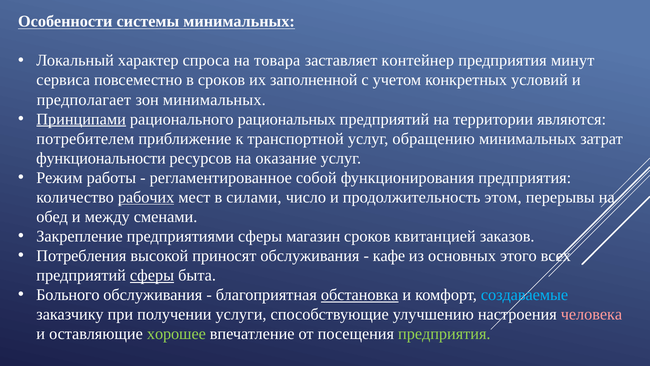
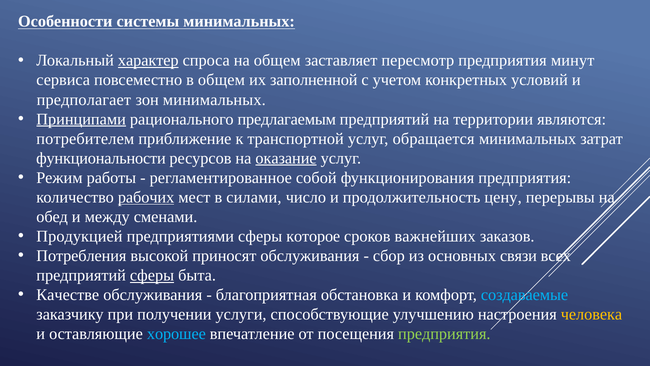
характер underline: none -> present
на товара: товара -> общем
контейнер: контейнер -> пересмотр
в сроков: сроков -> общем
рациональных: рациональных -> предлагаемым
обращению: обращению -> обращается
оказание underline: none -> present
этом: этом -> цену
Закрепление: Закрепление -> Продукцией
магазин: магазин -> которое
квитанцией: квитанцией -> важнейших
кафе: кафе -> сбор
этого: этого -> связи
Больного: Больного -> Качестве
обстановка underline: present -> none
человека colour: pink -> yellow
хорошее colour: light green -> light blue
